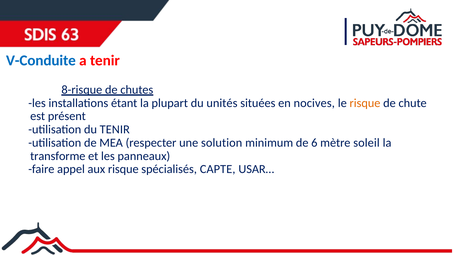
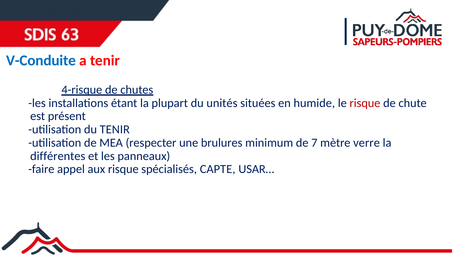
8-risque: 8-risque -> 4-risque
nocives: nocives -> humide
risque at (365, 103) colour: orange -> red
solution: solution -> brulures
6: 6 -> 7
soleil: soleil -> verre
transforme: transforme -> différentes
